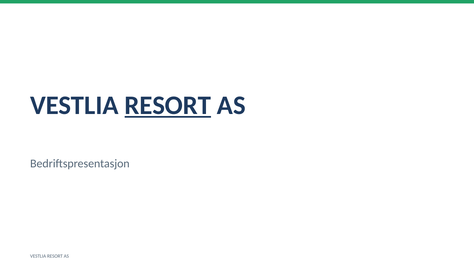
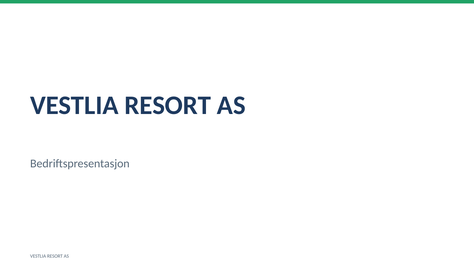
RESORT at (168, 105) underline: present -> none
